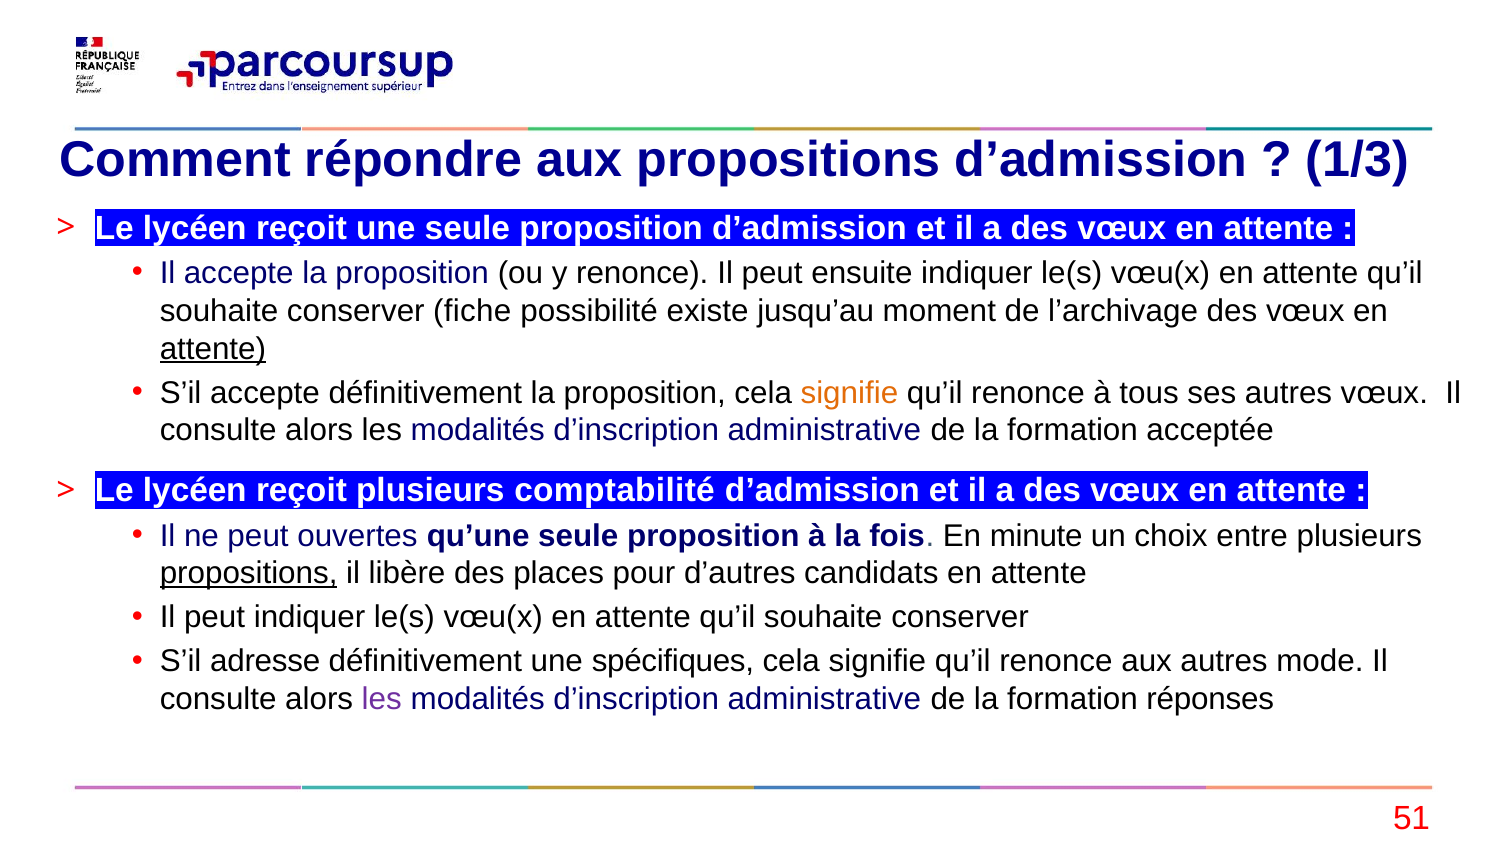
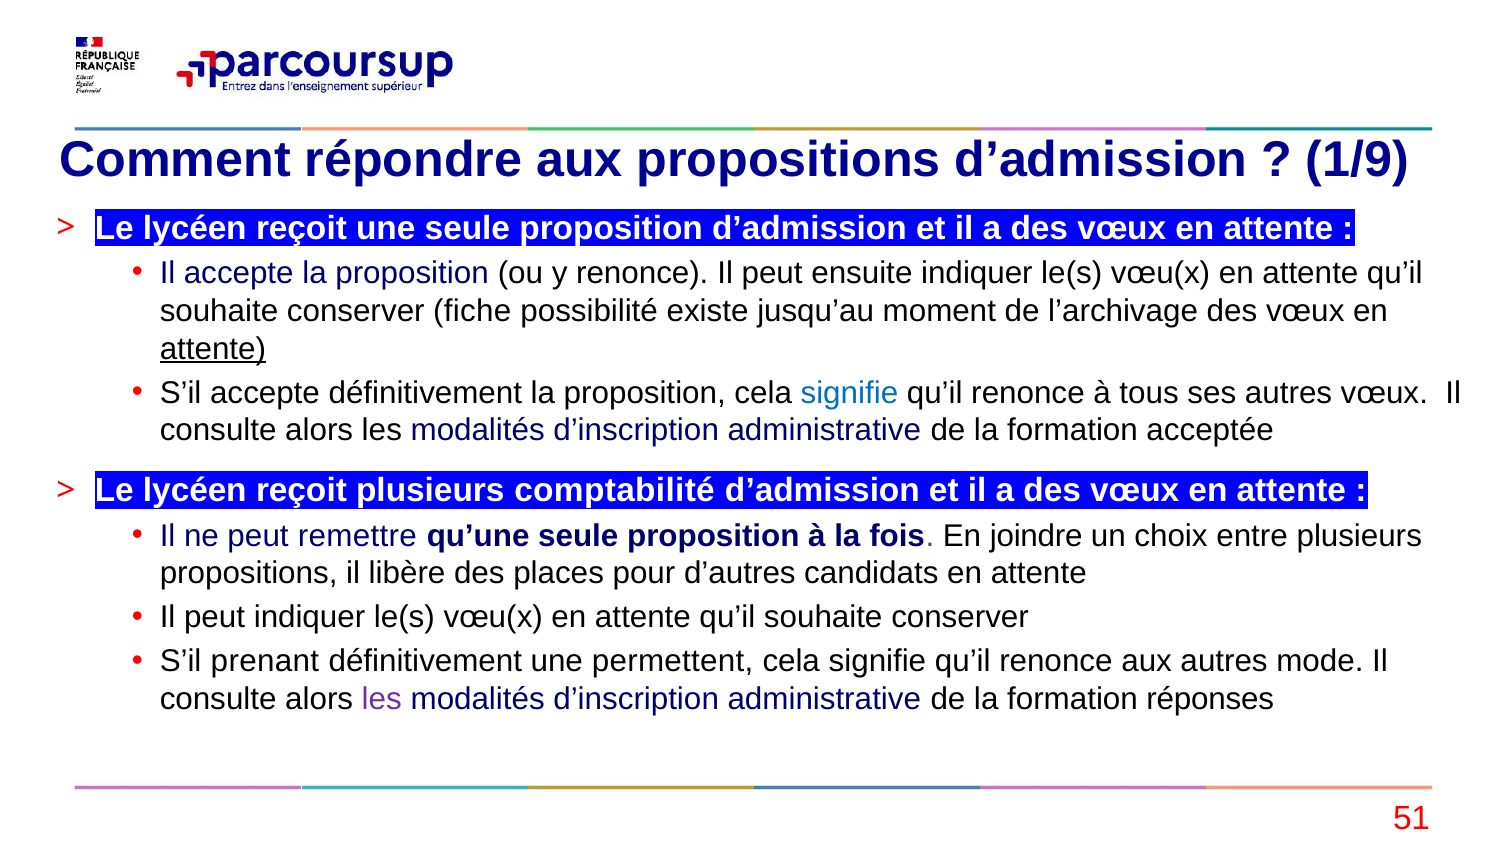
1/3: 1/3 -> 1/9
signifie at (849, 393) colour: orange -> blue
ouvertes: ouvertes -> remettre
minute: minute -> joindre
propositions at (249, 573) underline: present -> none
adresse: adresse -> prenant
spécifiques: spécifiques -> permettent
